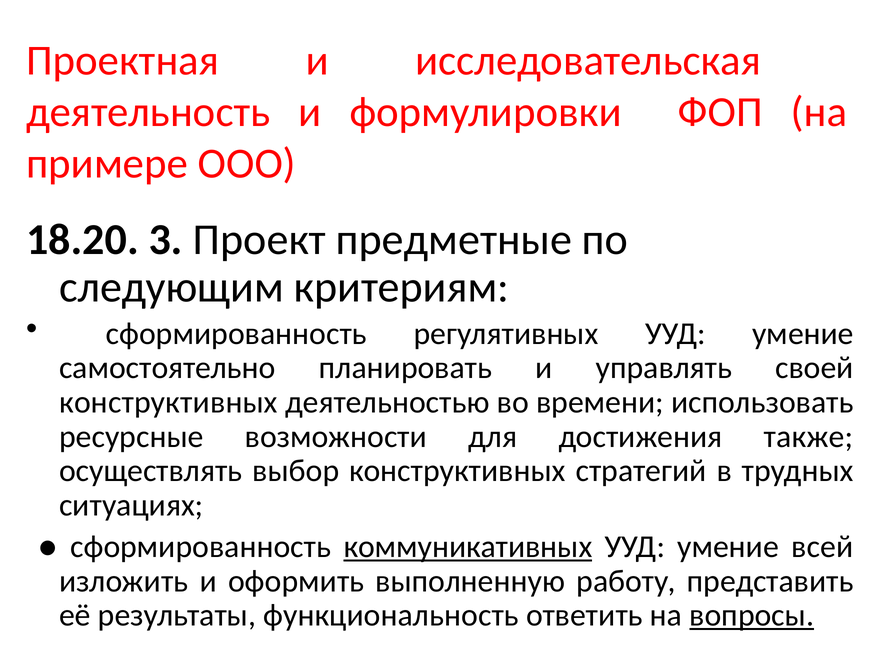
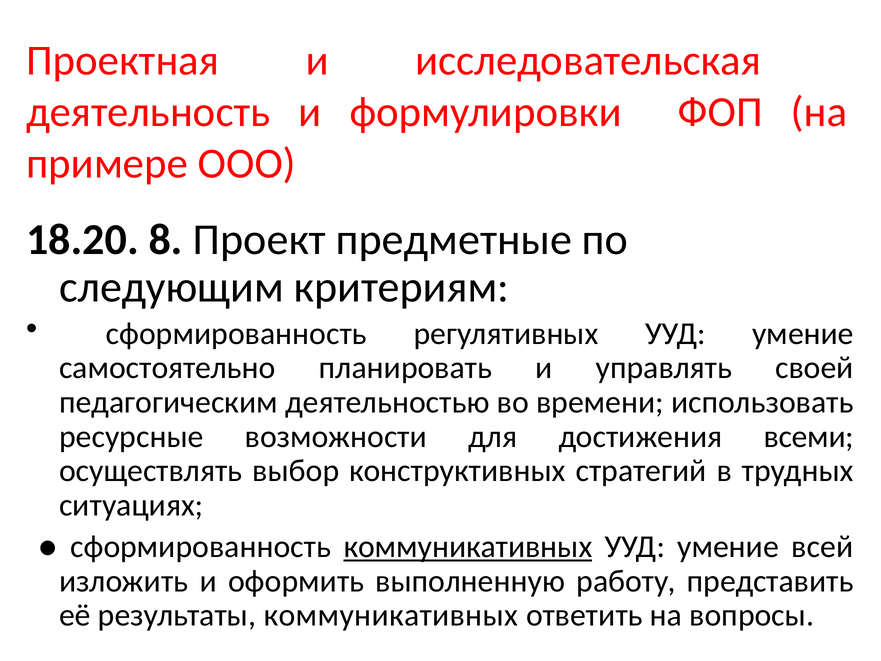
3: 3 -> 8
конструктивных at (168, 402): конструктивных -> педагогическим
также: также -> всеми
результаты функциональность: функциональность -> коммуникативных
вопросы underline: present -> none
